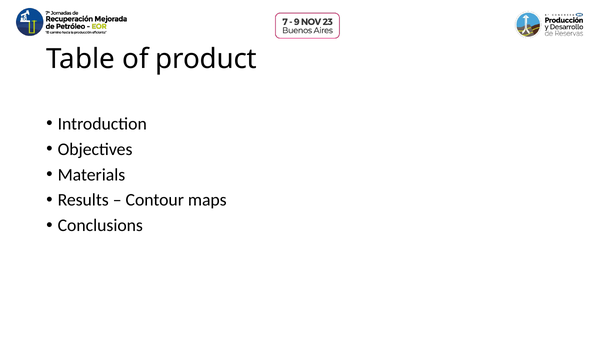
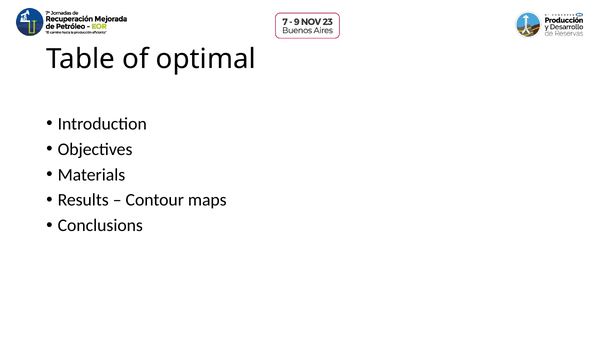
product: product -> optimal
